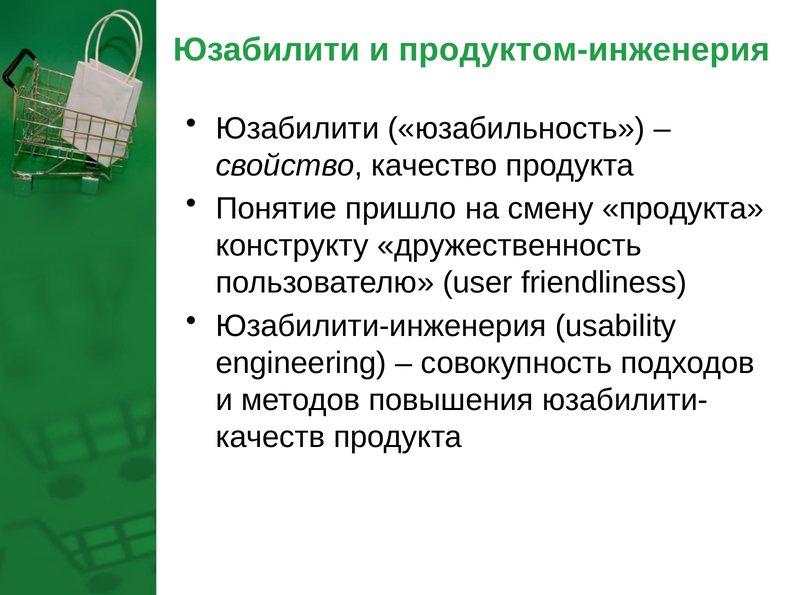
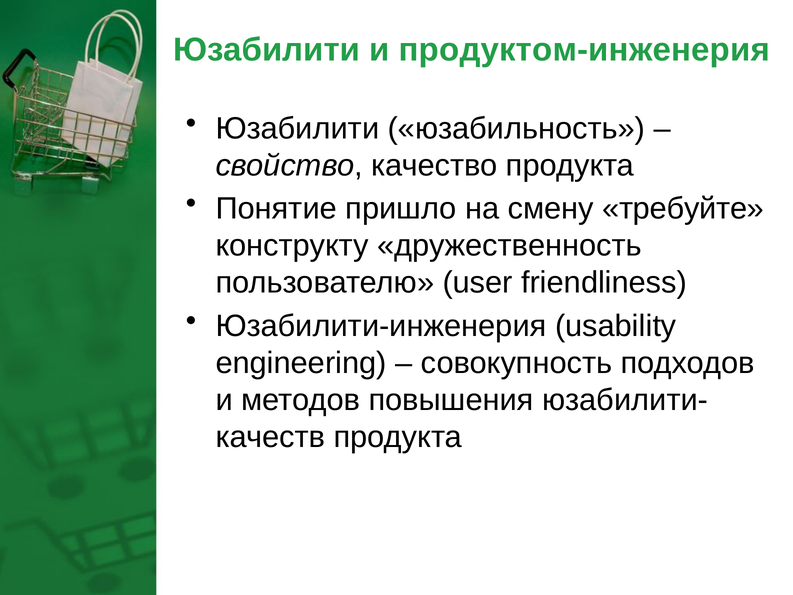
смену продукта: продукта -> требуйте
